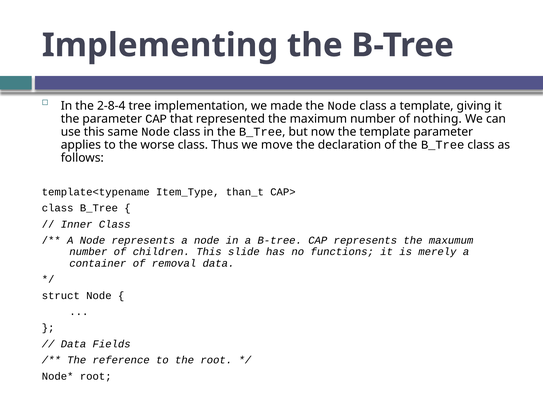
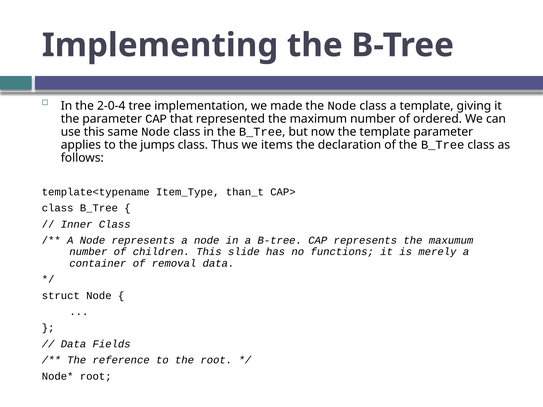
2-8-4: 2-8-4 -> 2-0-4
nothing: nothing -> ordered
worse: worse -> jumps
move: move -> items
